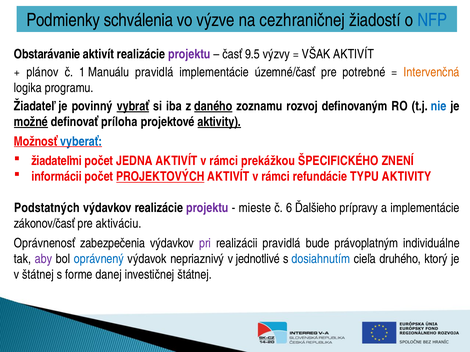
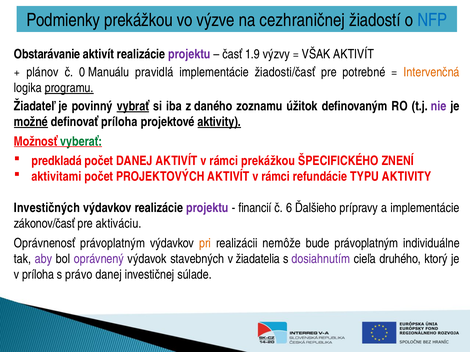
Podmienky schválenia: schválenia -> prekážkou
9.5: 9.5 -> 1.9
1: 1 -> 0
územné/časť: územné/časť -> žiadosti/časť
programu underline: none -> present
daného underline: present -> none
rozvoj: rozvoj -> úžitok
nie colour: blue -> purple
vyberať colour: blue -> green
žiadateľmi: žiadateľmi -> predkladá
počet JEDNA: JEDNA -> DANEJ
informácii: informácii -> aktivitami
PROJEKTOVÝCH underline: present -> none
Podstatných: Podstatných -> Investičných
mieste: mieste -> financií
Oprávnenosť zabezpečenia: zabezpečenia -> právoplatným
pri colour: purple -> orange
realizácii pravidlá: pravidlá -> nemôže
oprávnený colour: blue -> purple
nepriaznivý: nepriaznivý -> stavebných
jednotlivé: jednotlivé -> žiadatelia
dosiahnutím colour: blue -> purple
v štátnej: štátnej -> príloha
forme: forme -> právo
investičnej štátnej: štátnej -> súlade
